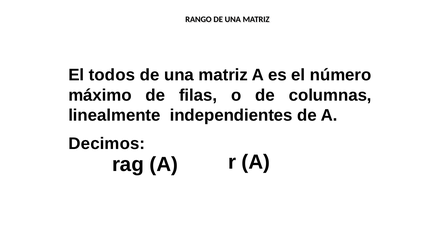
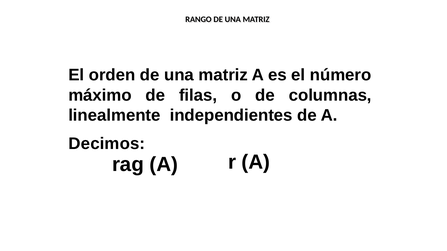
todos: todos -> orden
